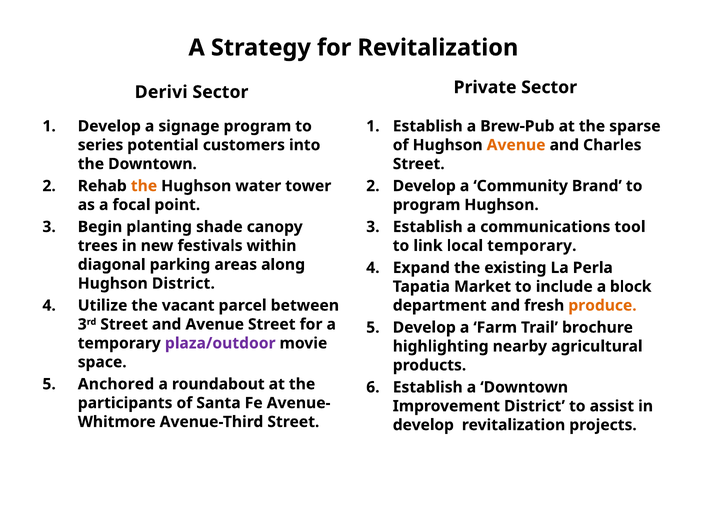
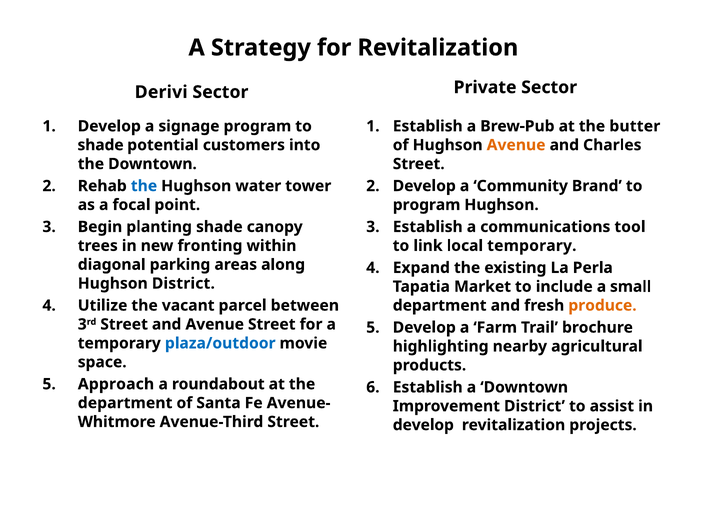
sparse: sparse -> butter
series at (101, 145): series -> shade
the at (144, 186) colour: orange -> blue
festivals: festivals -> fronting
block: block -> small
plaza/outdoor colour: purple -> blue
Anchored: Anchored -> Approach
participants at (125, 402): participants -> department
